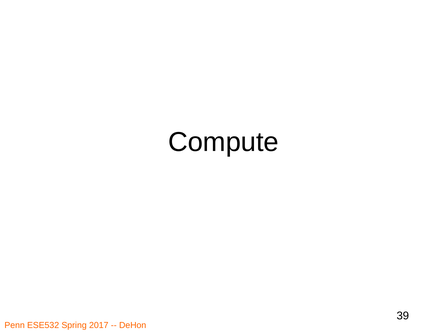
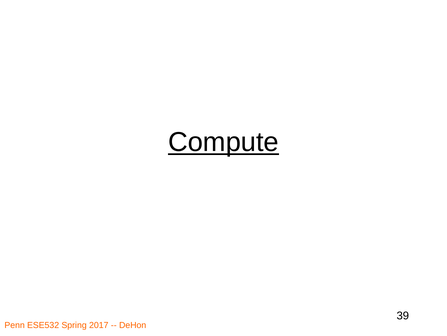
Compute underline: none -> present
